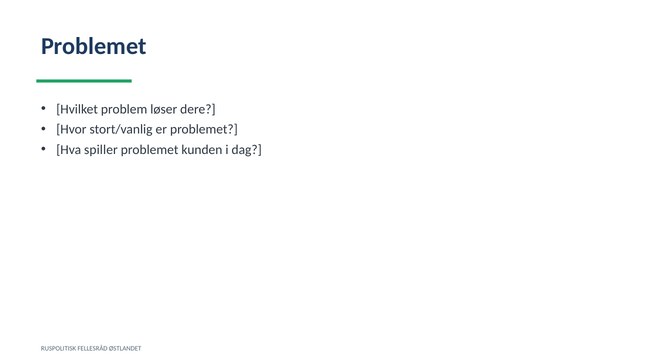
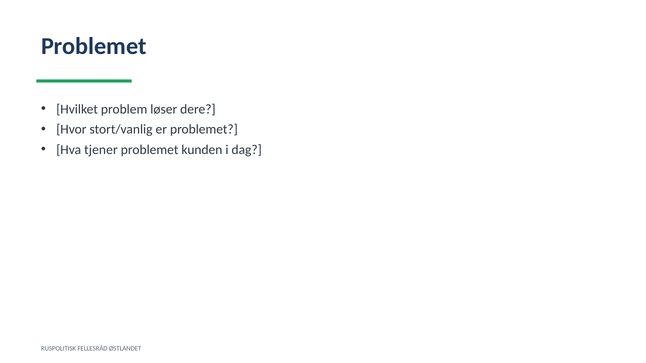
spiller: spiller -> tjener
